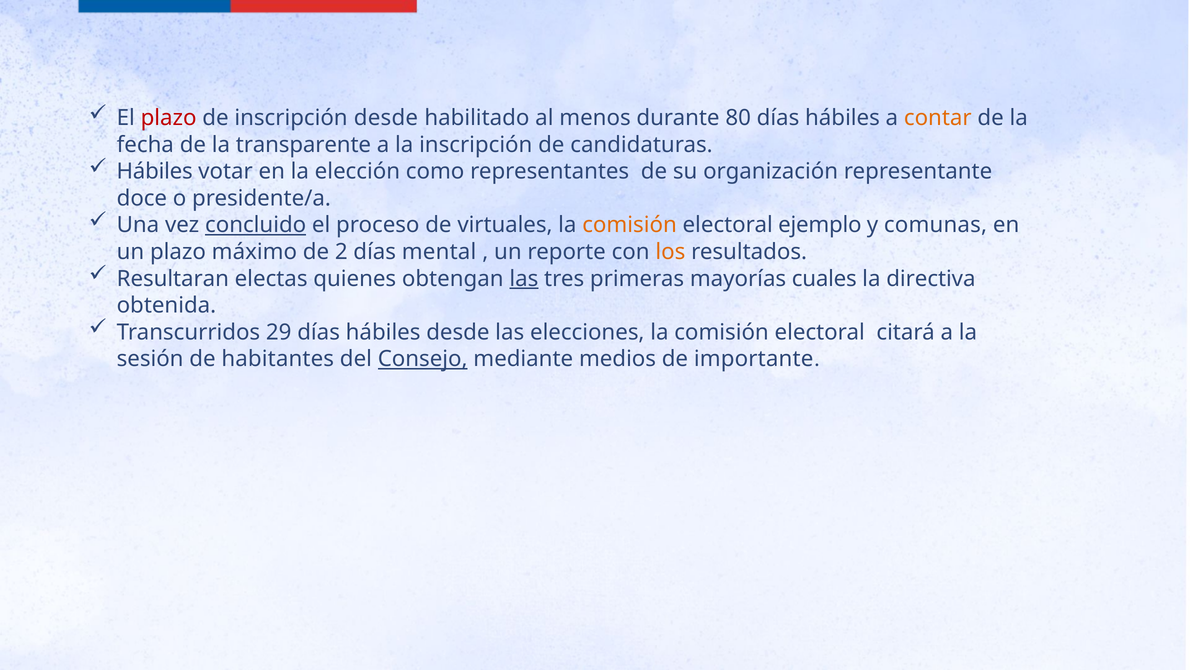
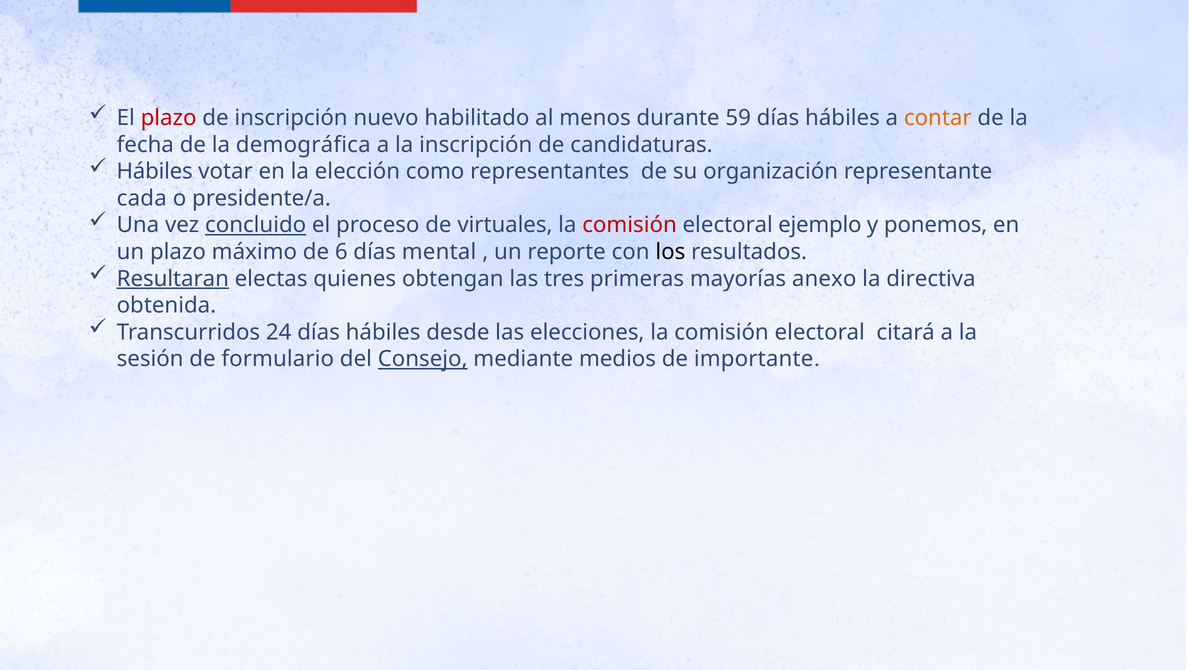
inscripción desde: desde -> nuevo
80: 80 -> 59
transparente: transparente -> demográfica
doce: doce -> cada
comisión at (630, 225) colour: orange -> red
comunas: comunas -> ponemos
2: 2 -> 6
los colour: orange -> black
Resultaran underline: none -> present
las at (524, 278) underline: present -> none
cuales: cuales -> anexo
29: 29 -> 24
habitantes: habitantes -> formulario
